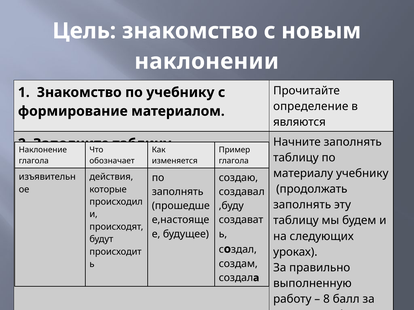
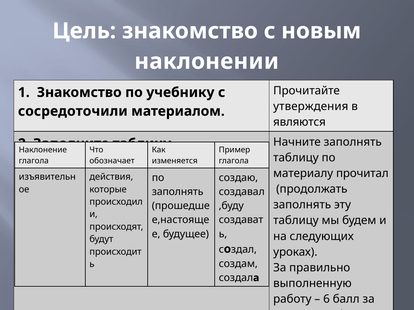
определение: определение -> утверждения
формирование: формирование -> сосредоточили
материалу учебнику: учебнику -> прочитал
8: 8 -> 6
